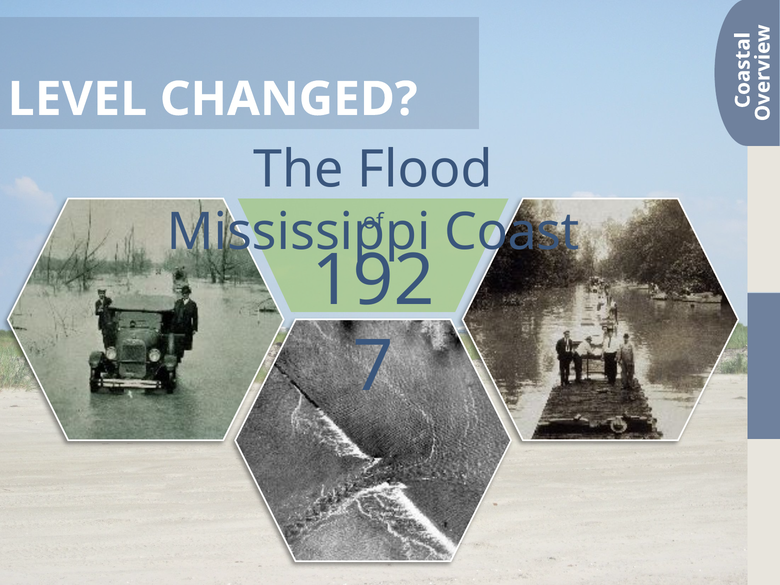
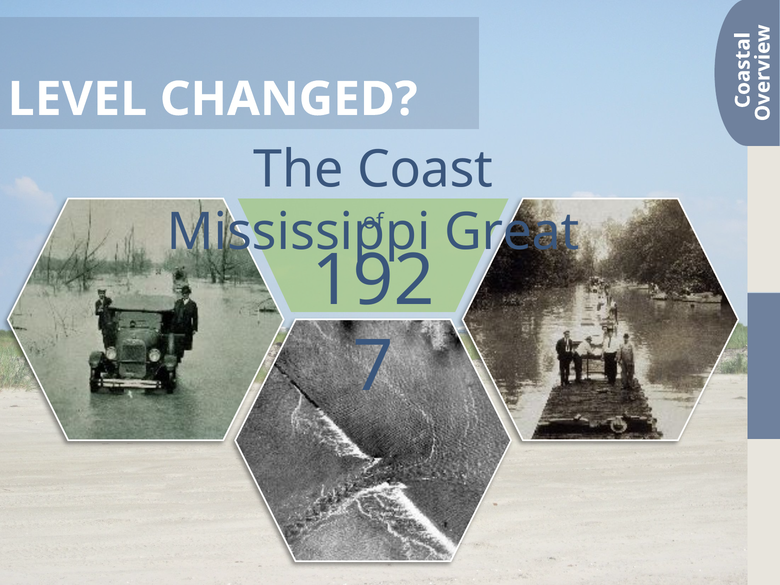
Flood: Flood -> Coast
Coast: Coast -> Great
